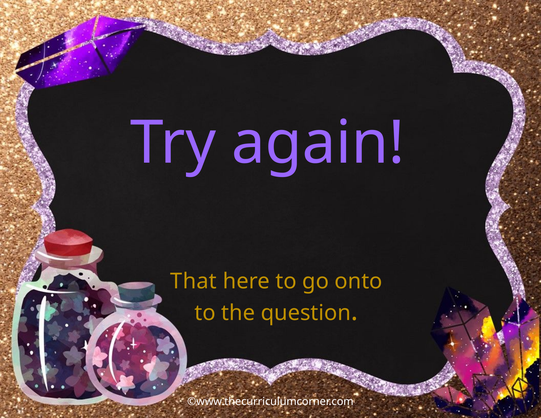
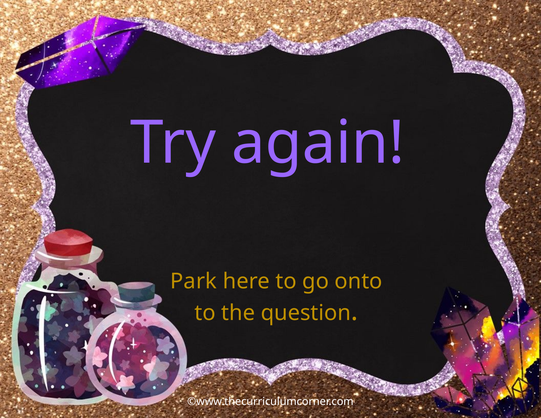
That: That -> Park
